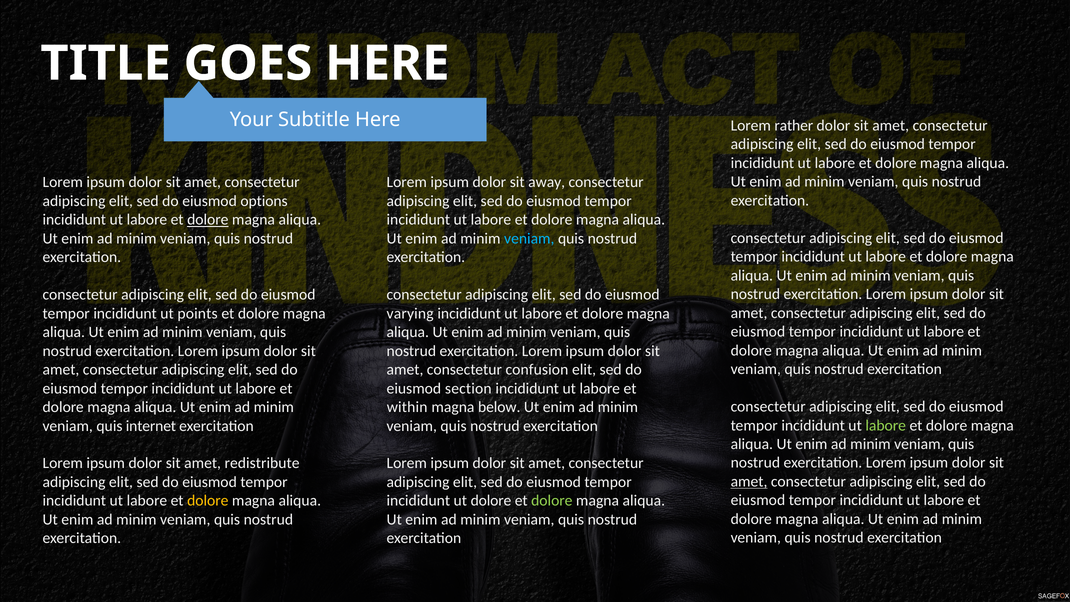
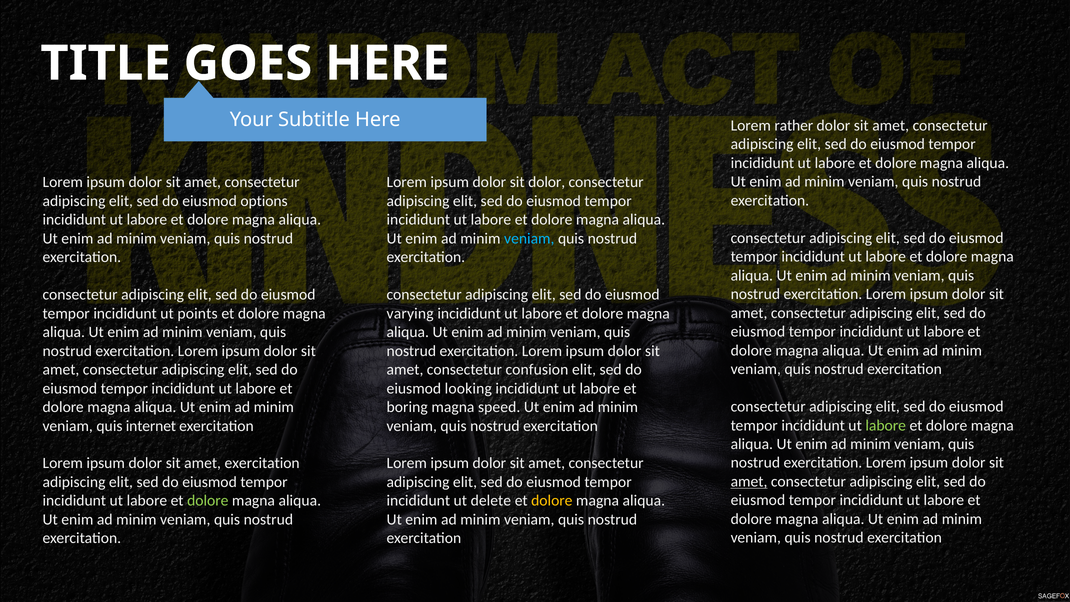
sit away: away -> dolor
dolore at (208, 220) underline: present -> none
section: section -> looking
within: within -> boring
below: below -> speed
amet redistribute: redistribute -> exercitation
dolore at (208, 501) colour: yellow -> light green
ut dolore: dolore -> delete
dolore at (552, 501) colour: light green -> yellow
